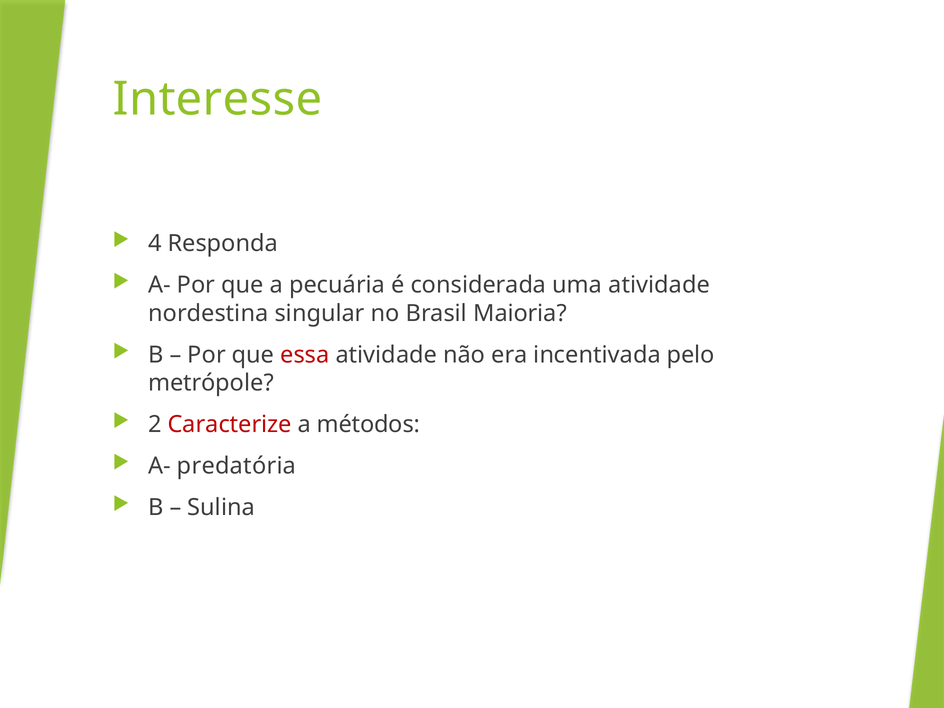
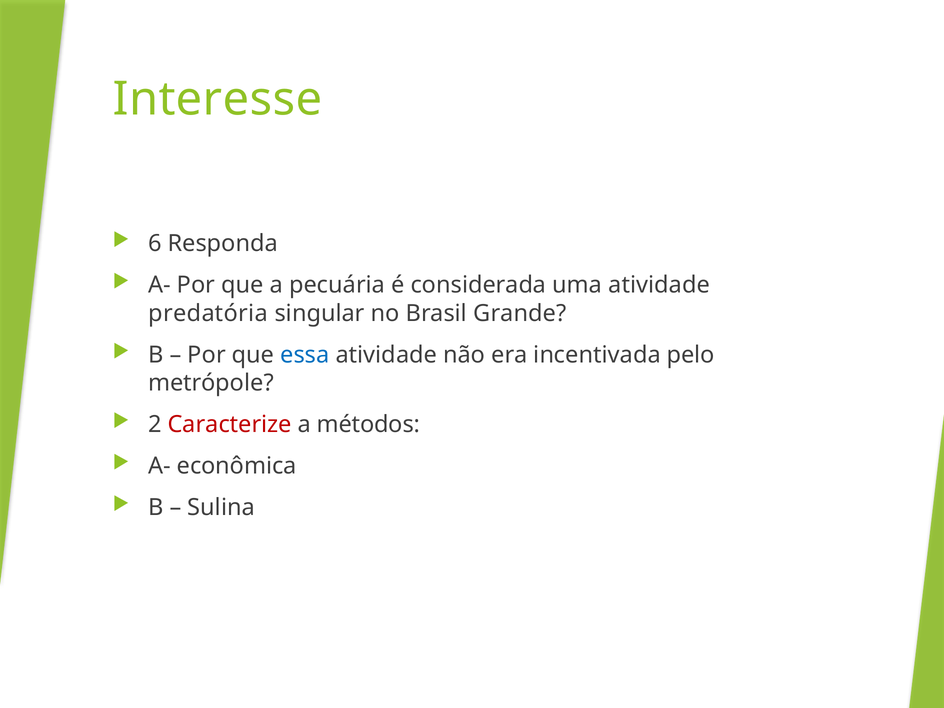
4: 4 -> 6
nordestina: nordestina -> predatória
Maioria: Maioria -> Grande
essa colour: red -> blue
predatória: predatória -> econômica
